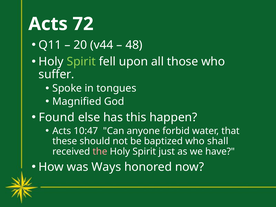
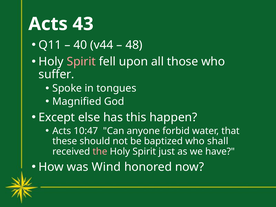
72: 72 -> 43
20: 20 -> 40
Spirit at (81, 62) colour: light green -> pink
Found: Found -> Except
Ways: Ways -> Wind
